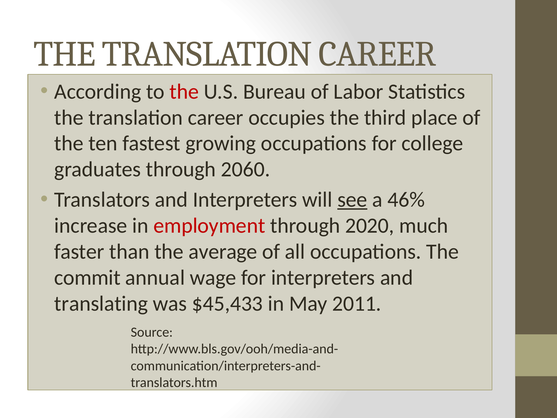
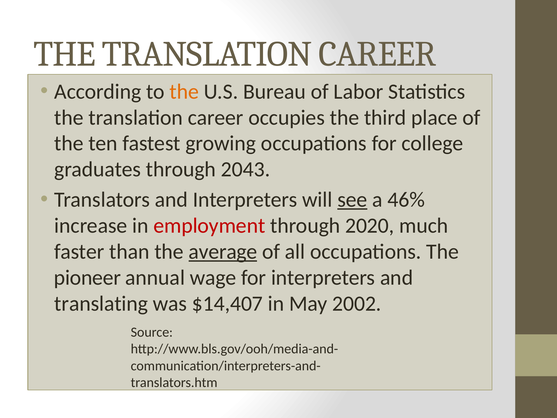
the at (184, 92) colour: red -> orange
2060: 2060 -> 2043
average underline: none -> present
commit: commit -> pioneer
$45,433: $45,433 -> $14,407
2011: 2011 -> 2002
